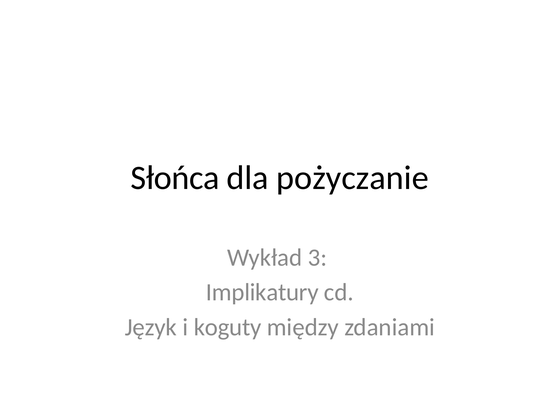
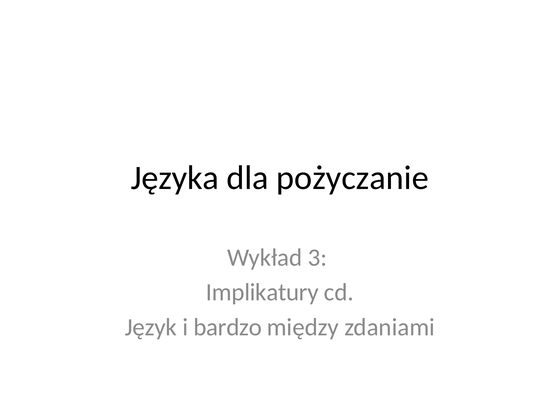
Słońca: Słońca -> Języka
koguty: koguty -> bardzo
